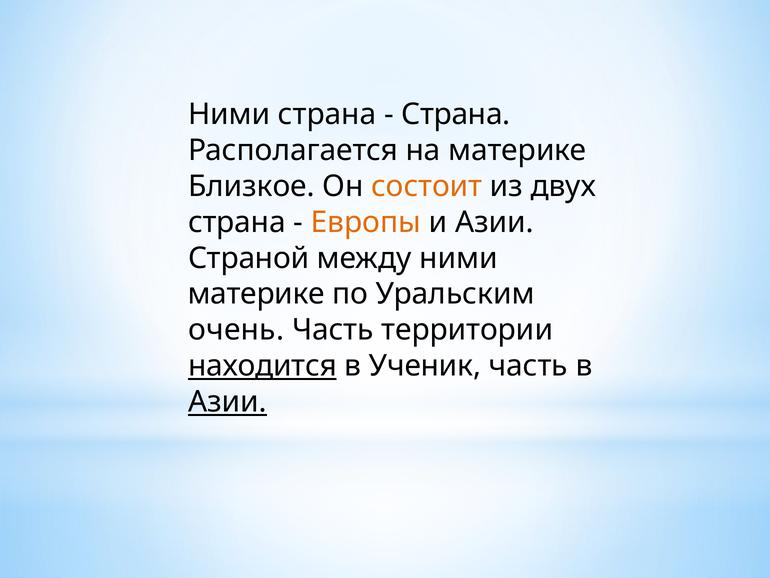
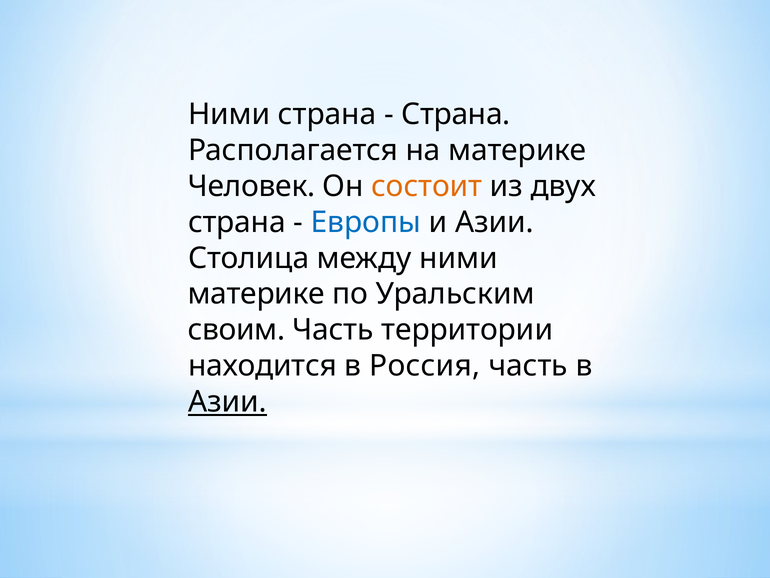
Близкое: Близкое -> Человек
Европы colour: orange -> blue
Страной: Страной -> Столица
очень: очень -> своим
находится underline: present -> none
Ученик: Ученик -> Россия
